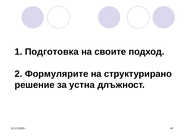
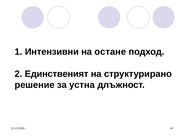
Подготовка: Подготовка -> Интензивни
своите: своите -> остане
Формулярите: Формулярите -> Единственият
